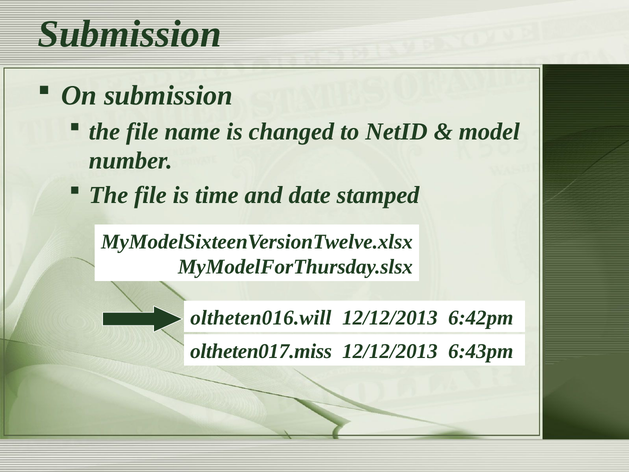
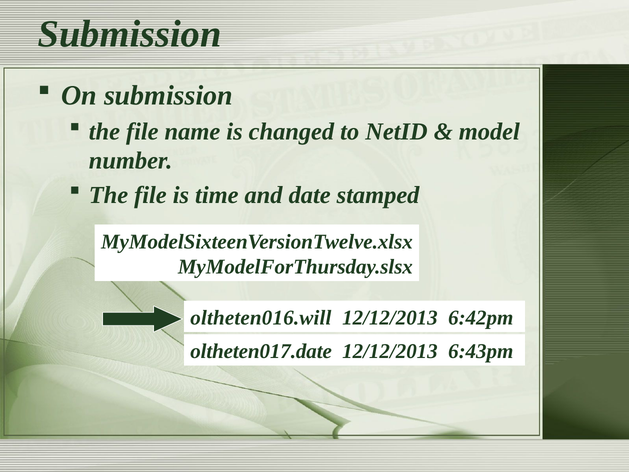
oltheten017.miss: oltheten017.miss -> oltheten017.date
